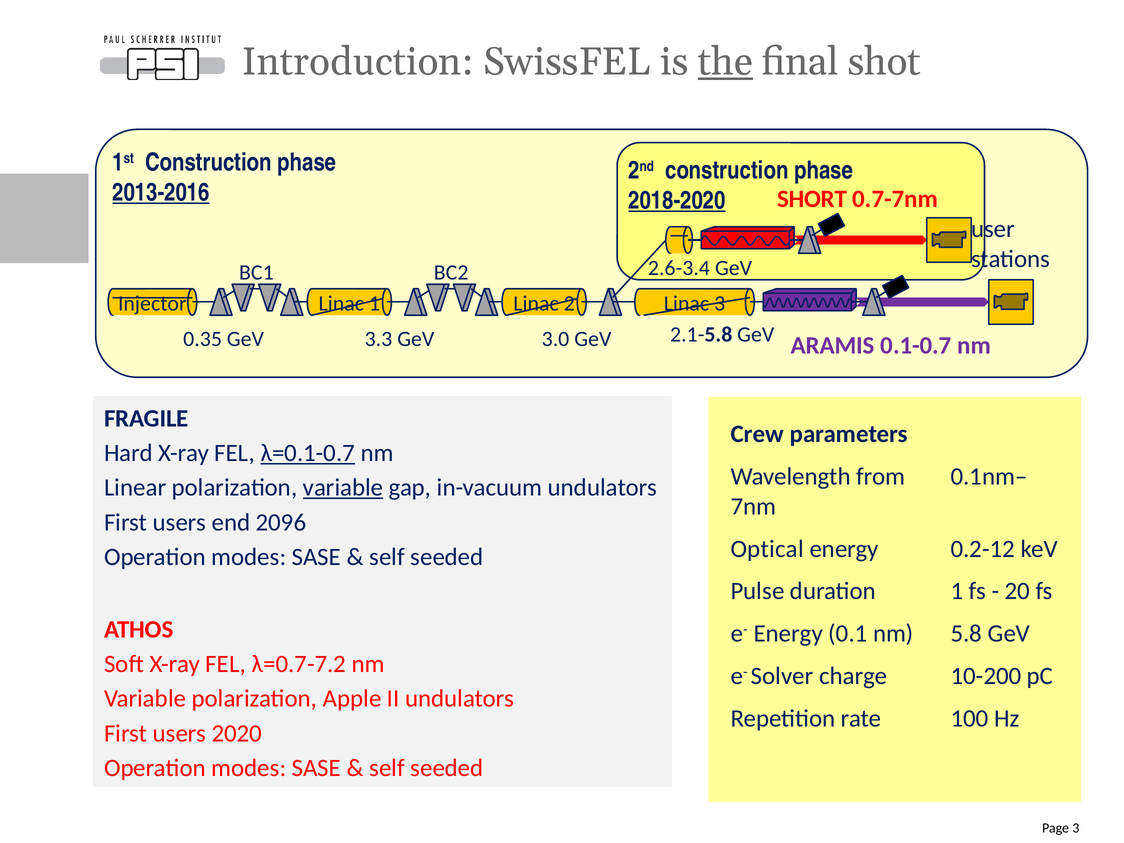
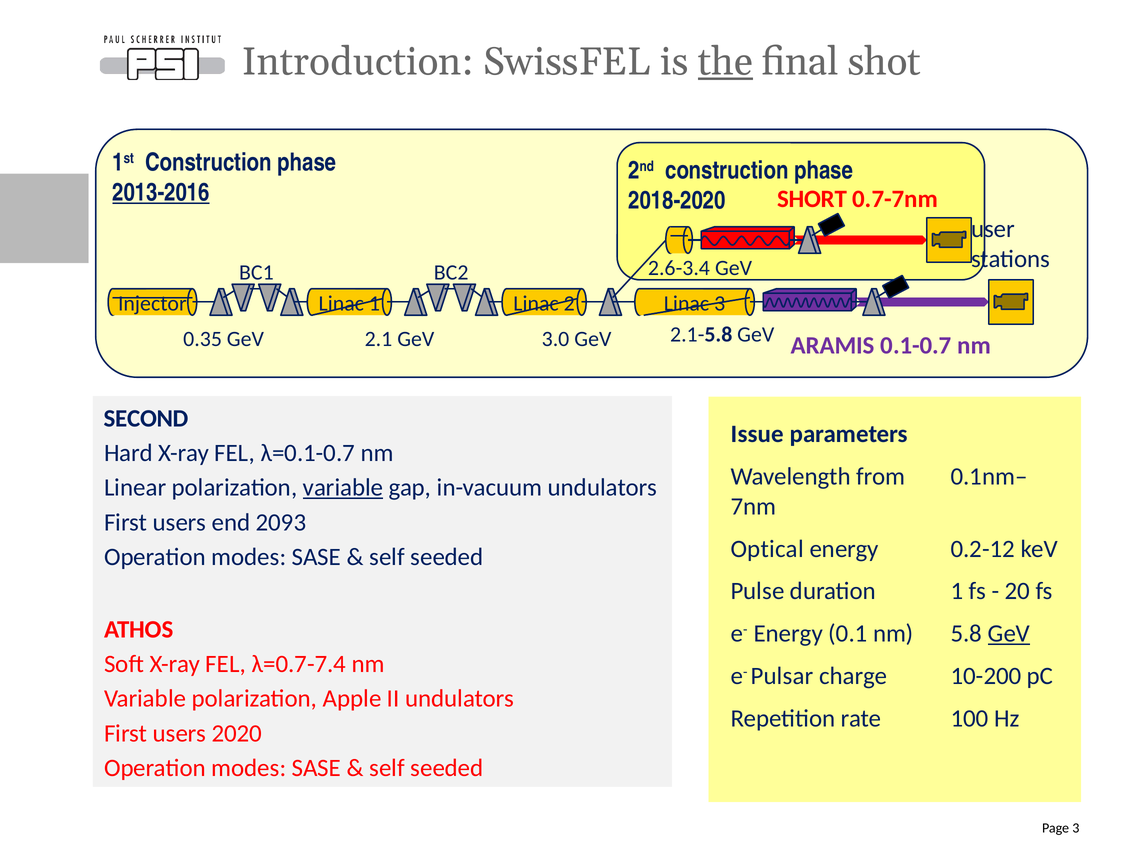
2018-2020 underline: present -> none
3.3: 3.3 -> 2.1
FRAGILE: FRAGILE -> SECOND
Crew: Crew -> Issue
λ=0.1-0.7 underline: present -> none
2096: 2096 -> 2093
GeV at (1009, 634) underline: none -> present
λ=0.7-7.2: λ=0.7-7.2 -> λ=0.7-7.4
Solver: Solver -> Pulsar
